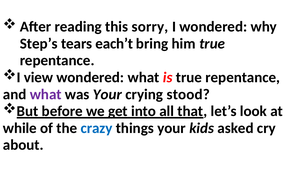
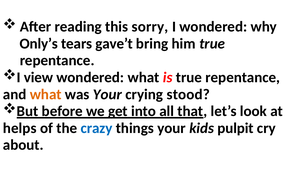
Step’s: Step’s -> Only’s
each’t: each’t -> gave’t
what at (46, 94) colour: purple -> orange
while: while -> helps
asked: asked -> pulpit
